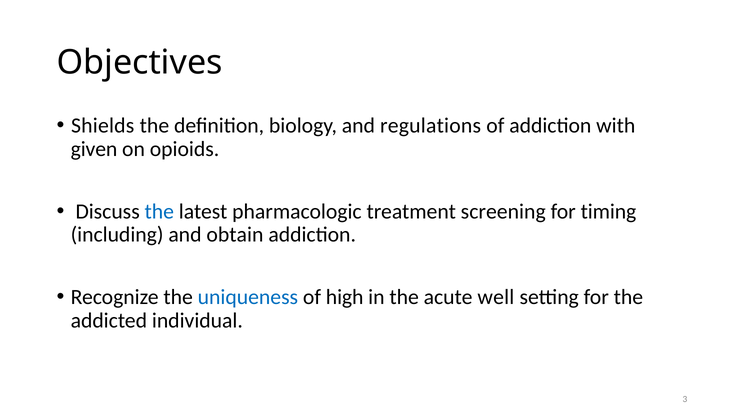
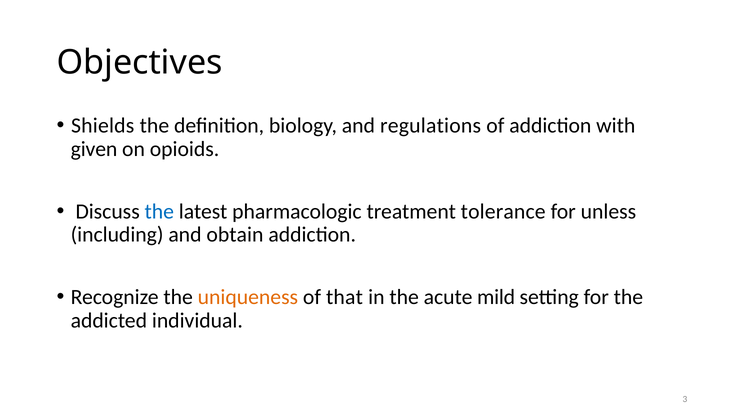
screening: screening -> tolerance
timing: timing -> unless
uniqueness colour: blue -> orange
high: high -> that
well: well -> mild
